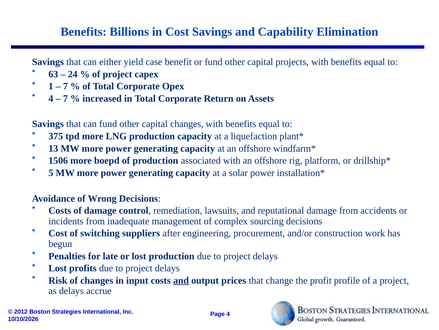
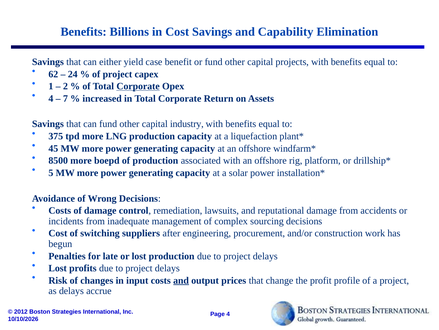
63: 63 -> 62
7 at (65, 86): 7 -> 2
Corporate at (138, 86) underline: none -> present
capital changes: changes -> industry
13: 13 -> 45
1506: 1506 -> 8500
